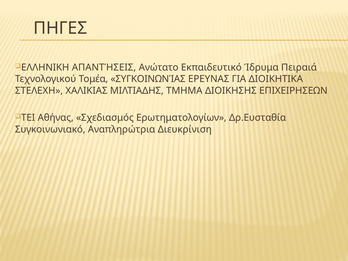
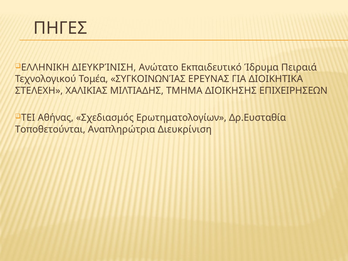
ΕΛΛΗΝΙΚΗ ΑΠΑΝΤΉΣΕΙΣ: ΑΠΑΝΤΉΣΕΙΣ -> ΔΙΕΥΚΡΊΝΙΣΗ
Συγκοινωνιακό: Συγκοινωνιακό -> Τοποθετούνται
